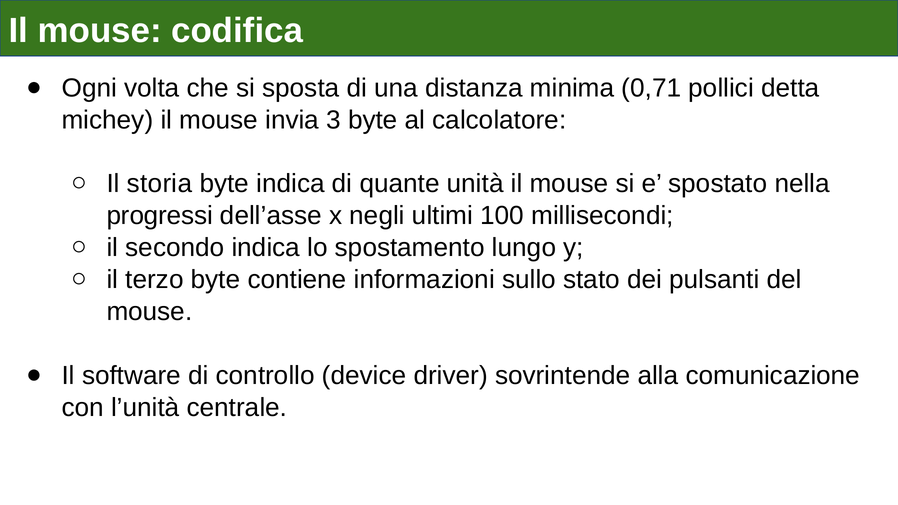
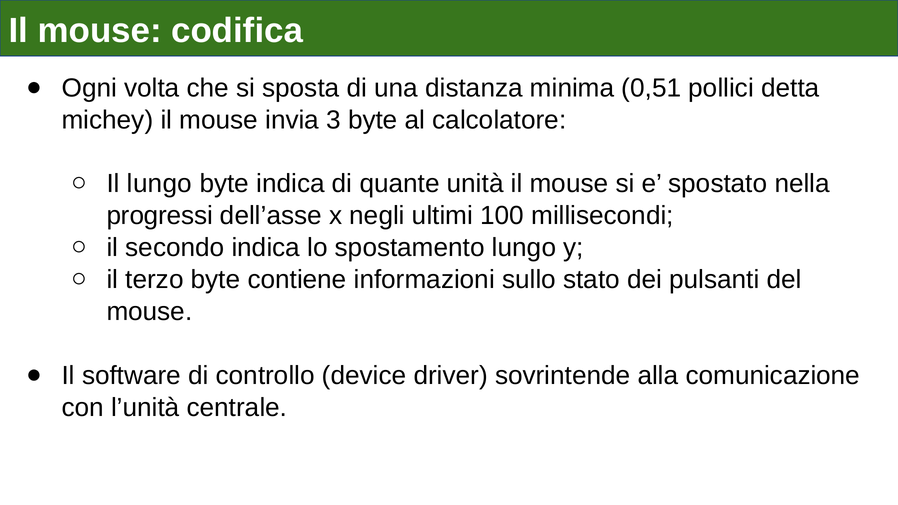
0,71: 0,71 -> 0,51
Il storia: storia -> lungo
